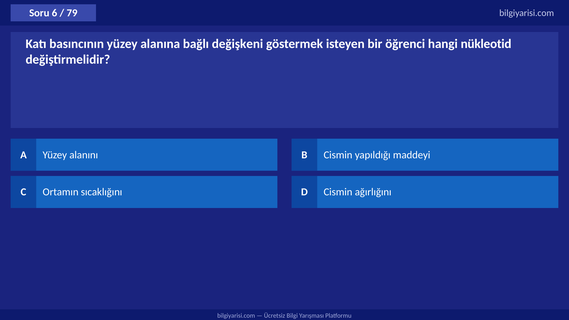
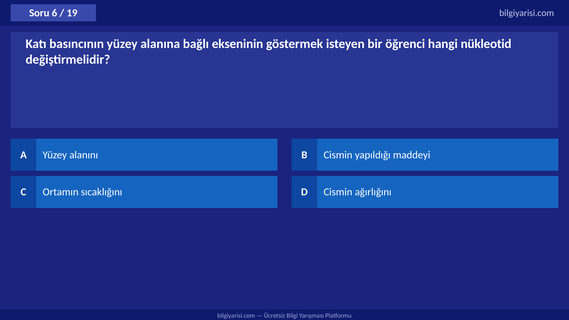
79: 79 -> 19
değişkeni: değişkeni -> ekseninin
